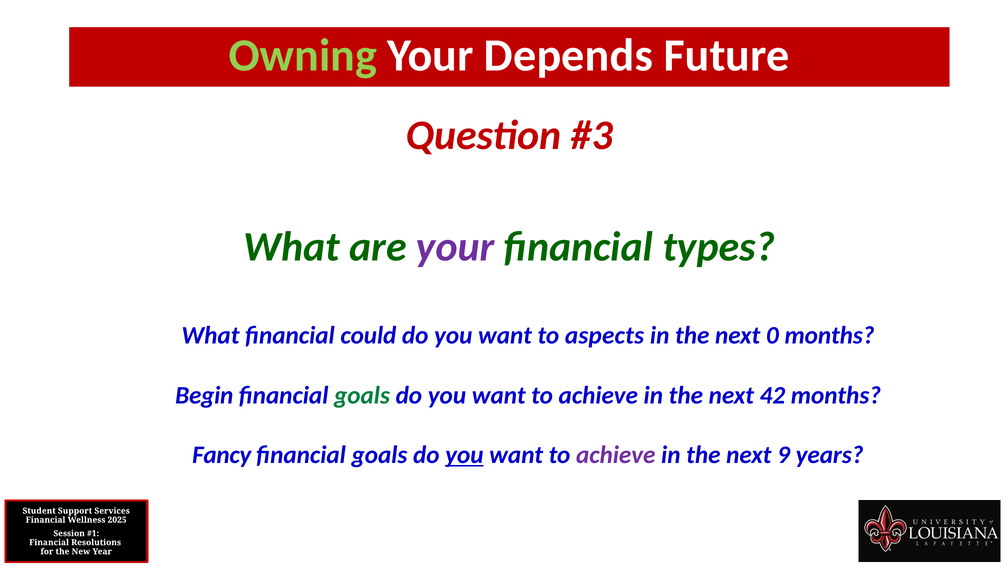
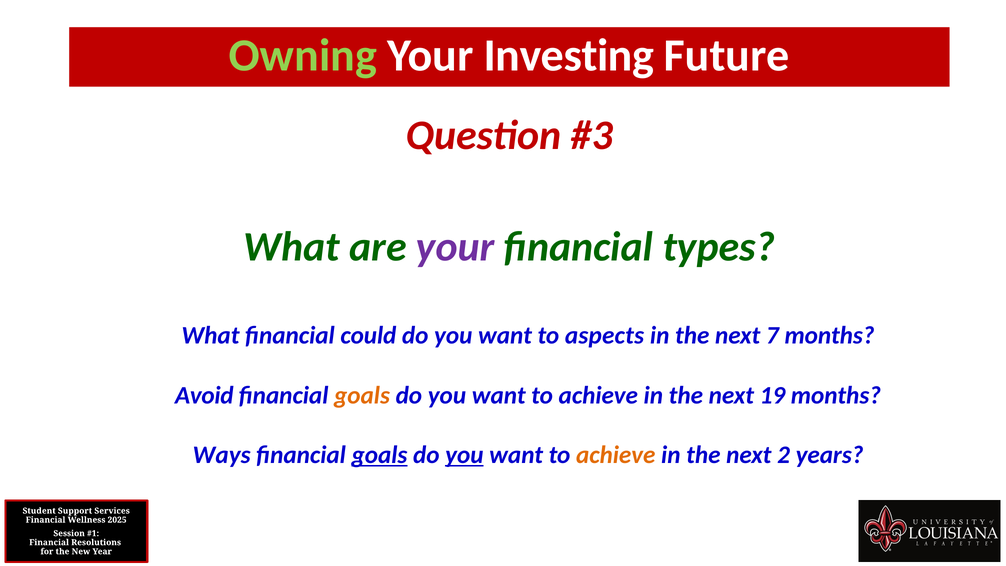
Depends: Depends -> Investing
0: 0 -> 7
Begin: Begin -> Avoid
goals at (362, 395) colour: green -> orange
42: 42 -> 19
Fancy: Fancy -> Ways
goals at (379, 455) underline: none -> present
achieve at (616, 455) colour: purple -> orange
9: 9 -> 2
